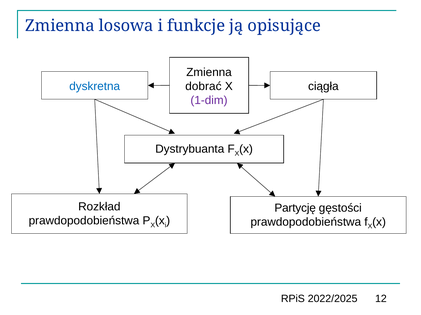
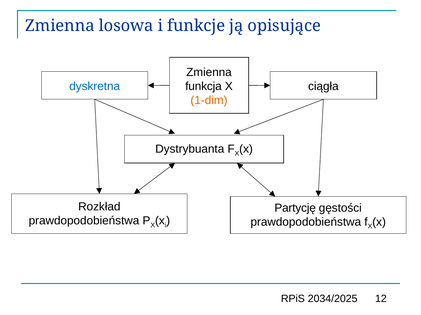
dobrać: dobrać -> funkcja
1-dim colour: purple -> orange
2022/2025: 2022/2025 -> 2034/2025
